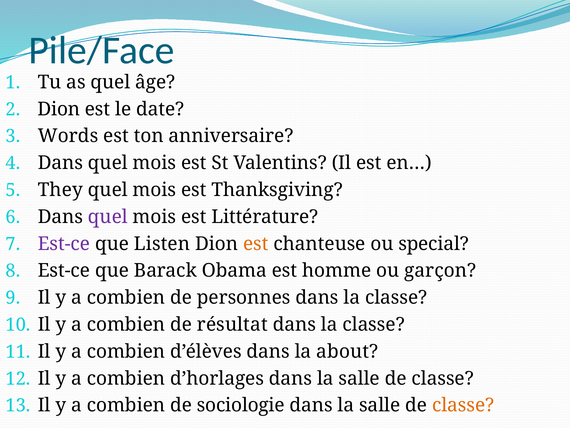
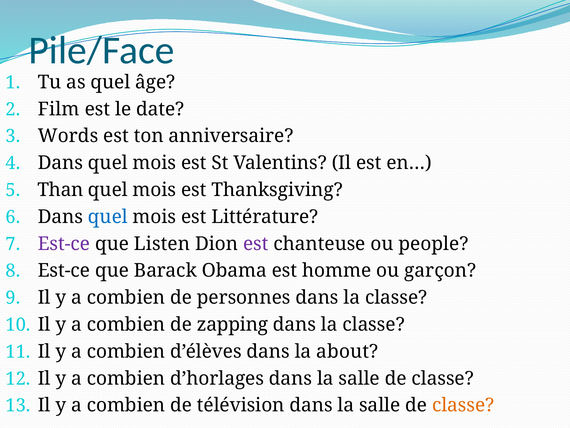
Dion at (59, 109): Dion -> Film
They: They -> Than
quel at (108, 217) colour: purple -> blue
est at (256, 243) colour: orange -> purple
special: special -> people
résultat: résultat -> zapping
sociologie: sociologie -> télévision
